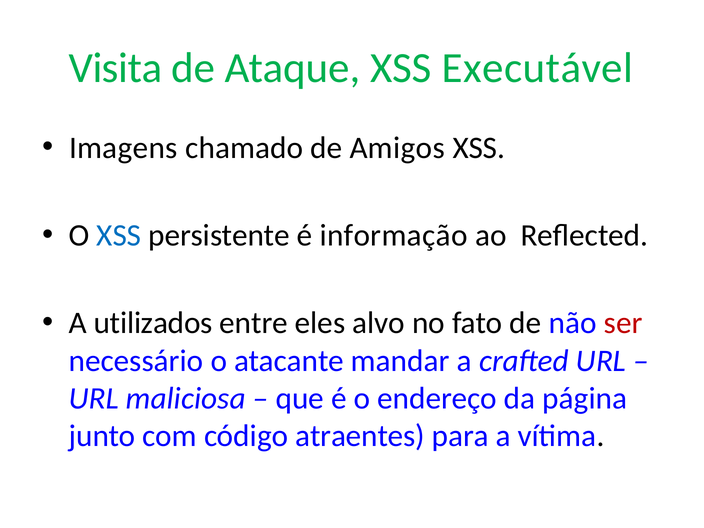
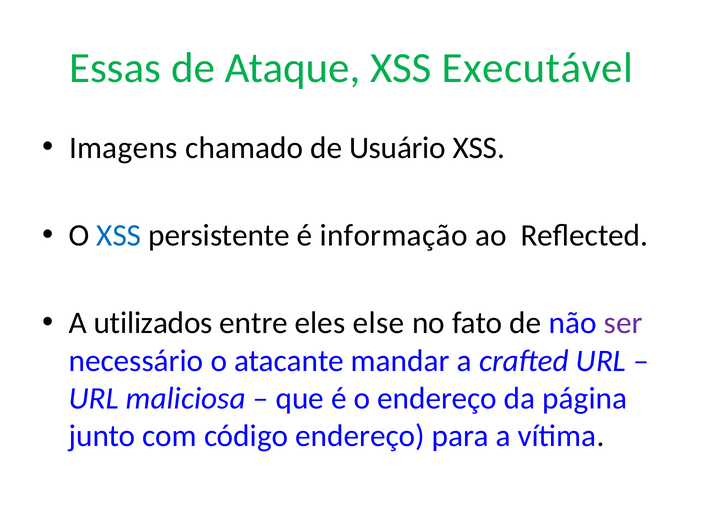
Visita: Visita -> Essas
Amigos: Amigos -> Usuário
alvo: alvo -> else
ser colour: red -> purple
código atraentes: atraentes -> endereço
